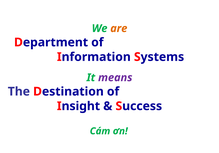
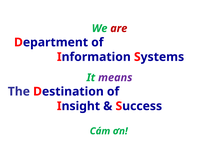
are colour: orange -> red
